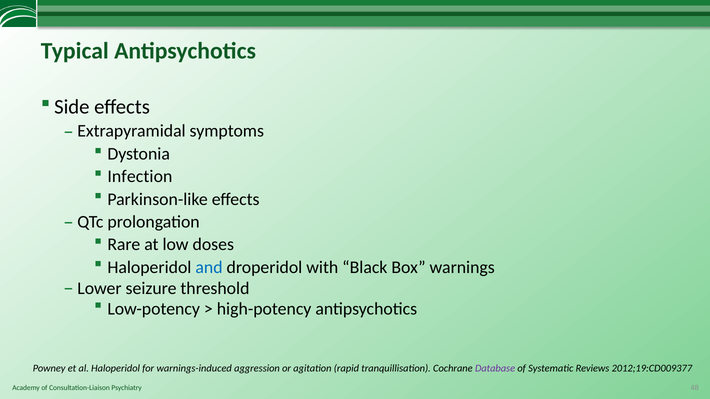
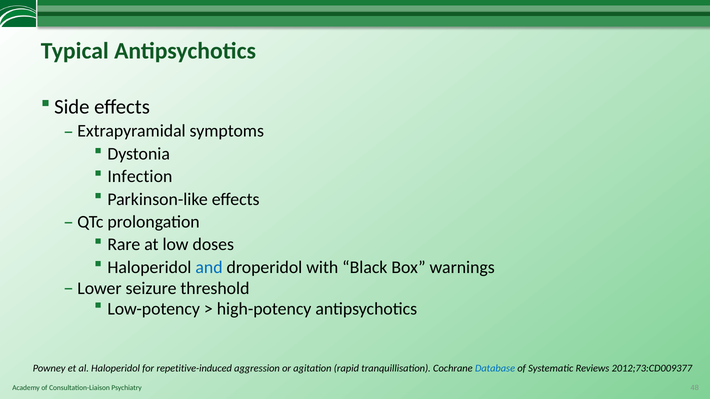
warnings-induced: warnings-induced -> repetitive-induced
Database colour: purple -> blue
2012;19:CD009377: 2012;19:CD009377 -> 2012;73:CD009377
